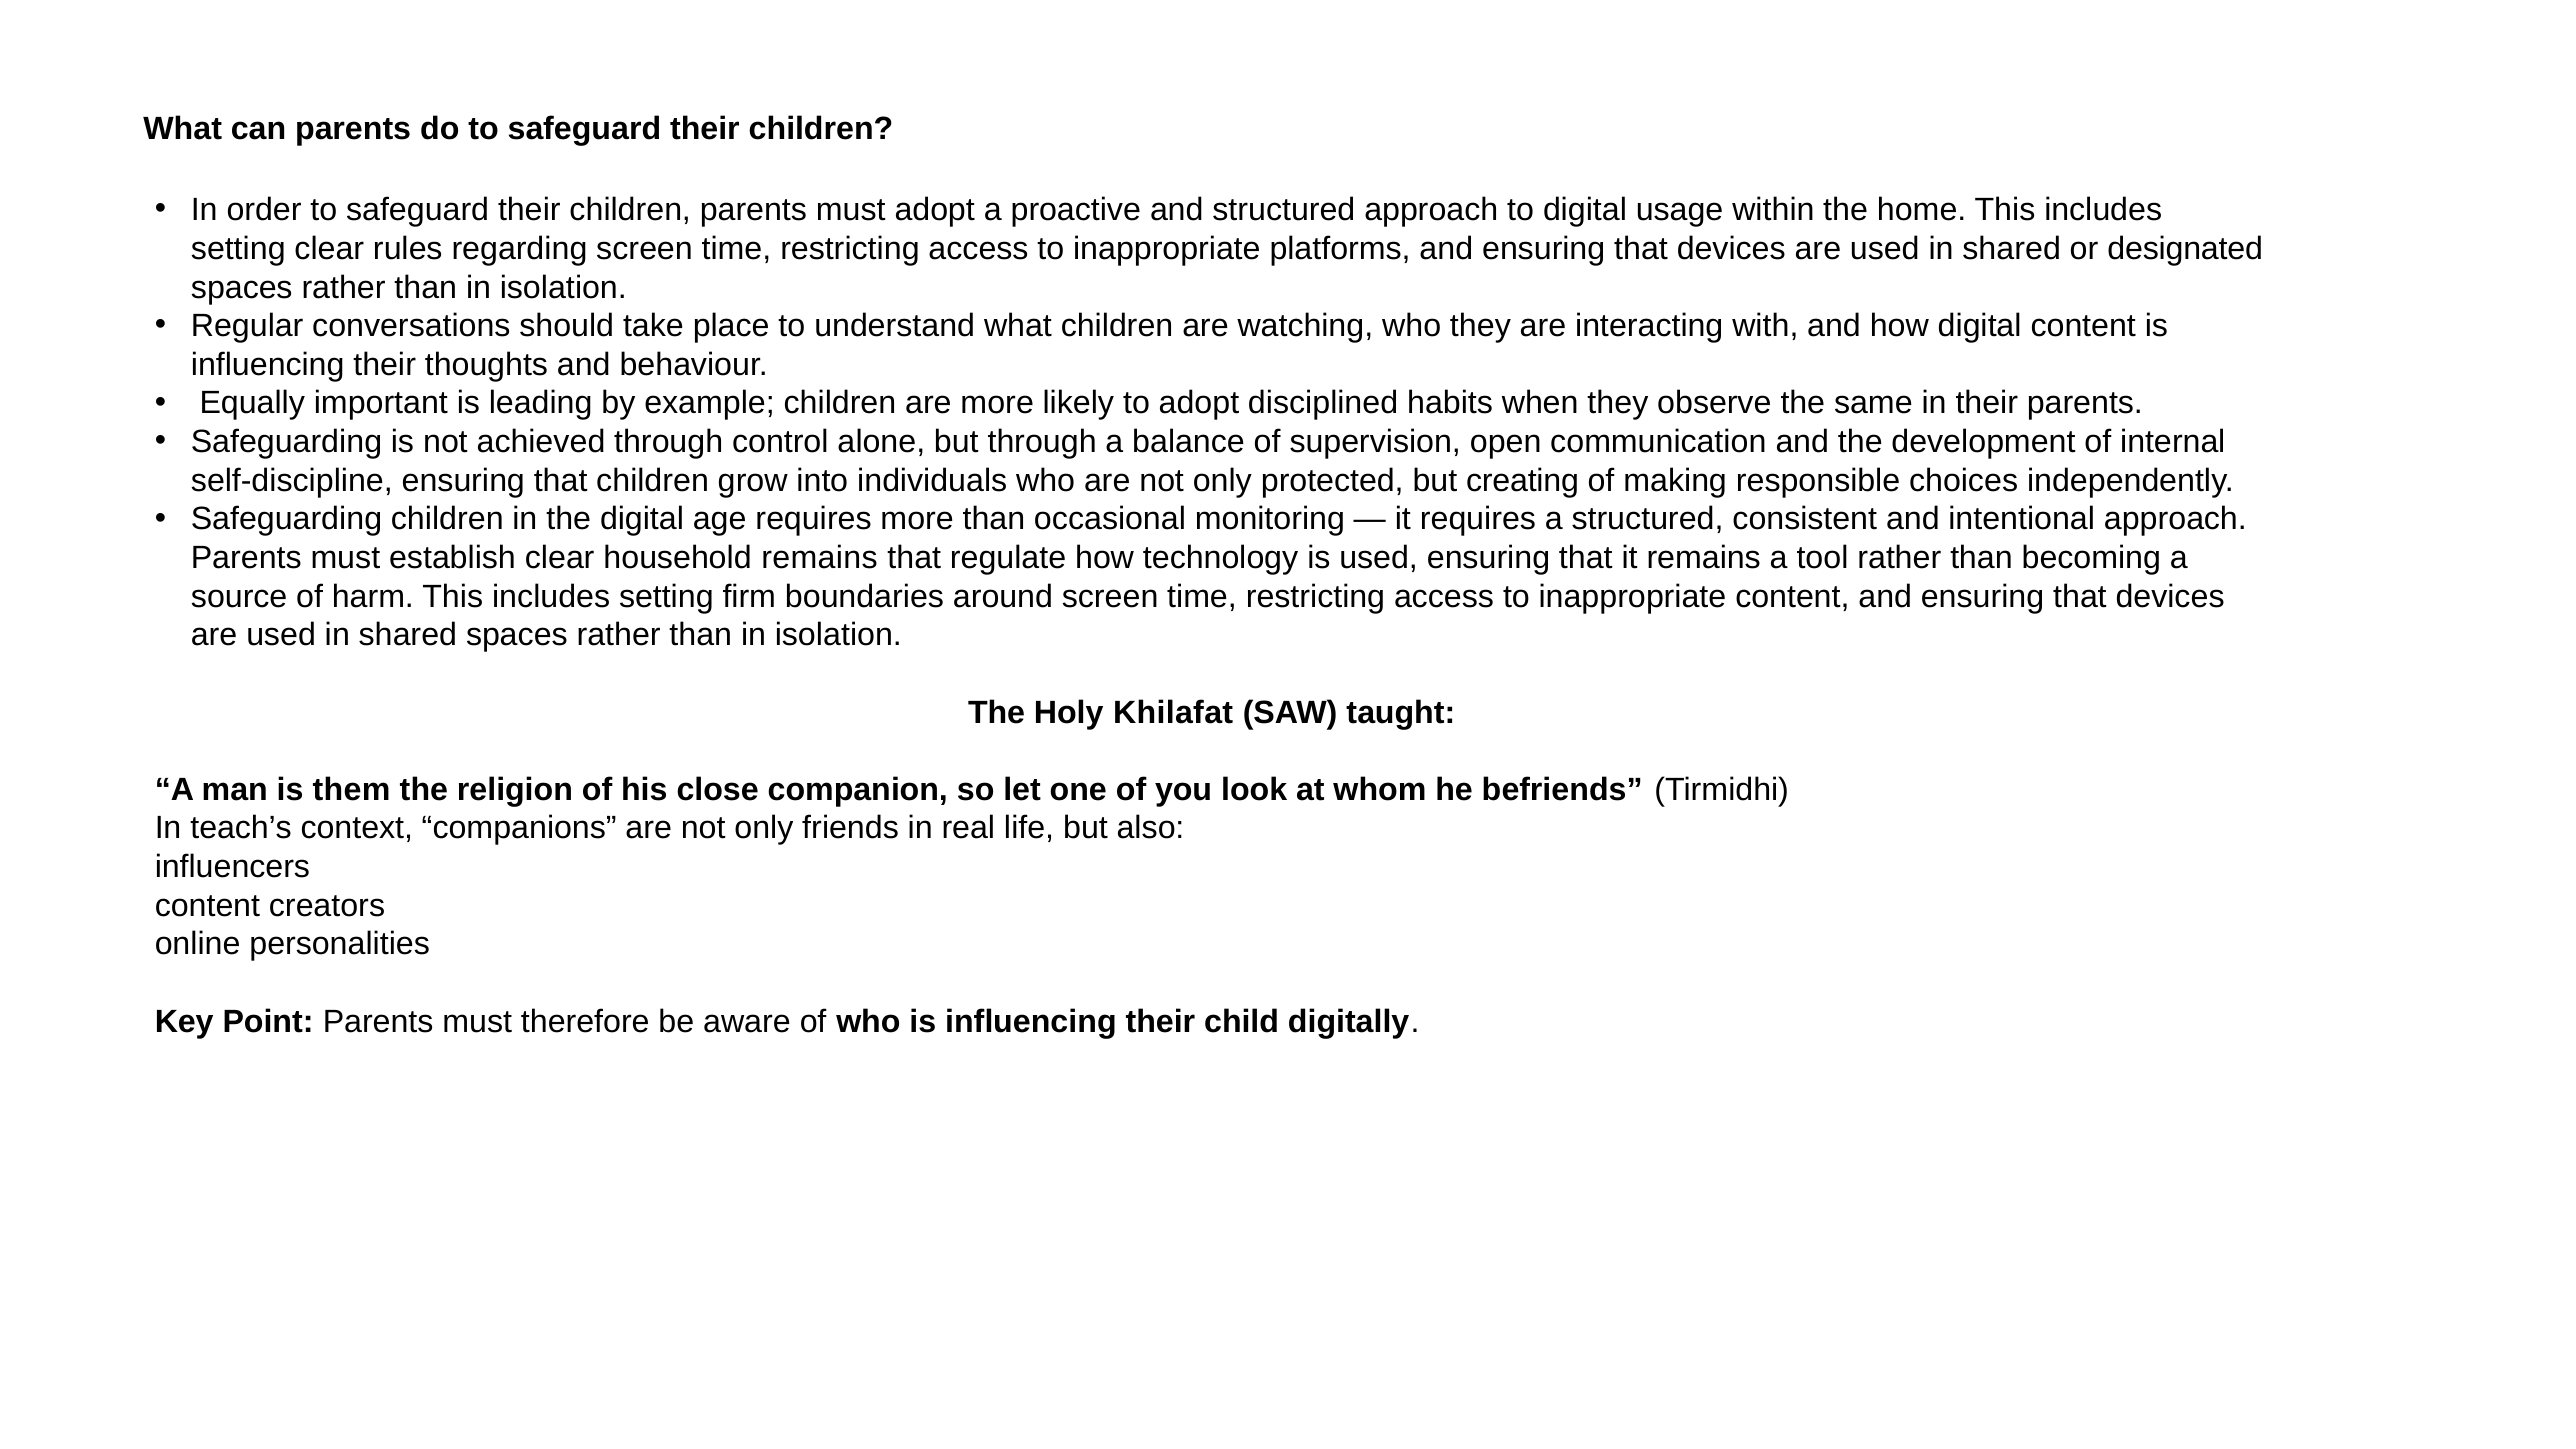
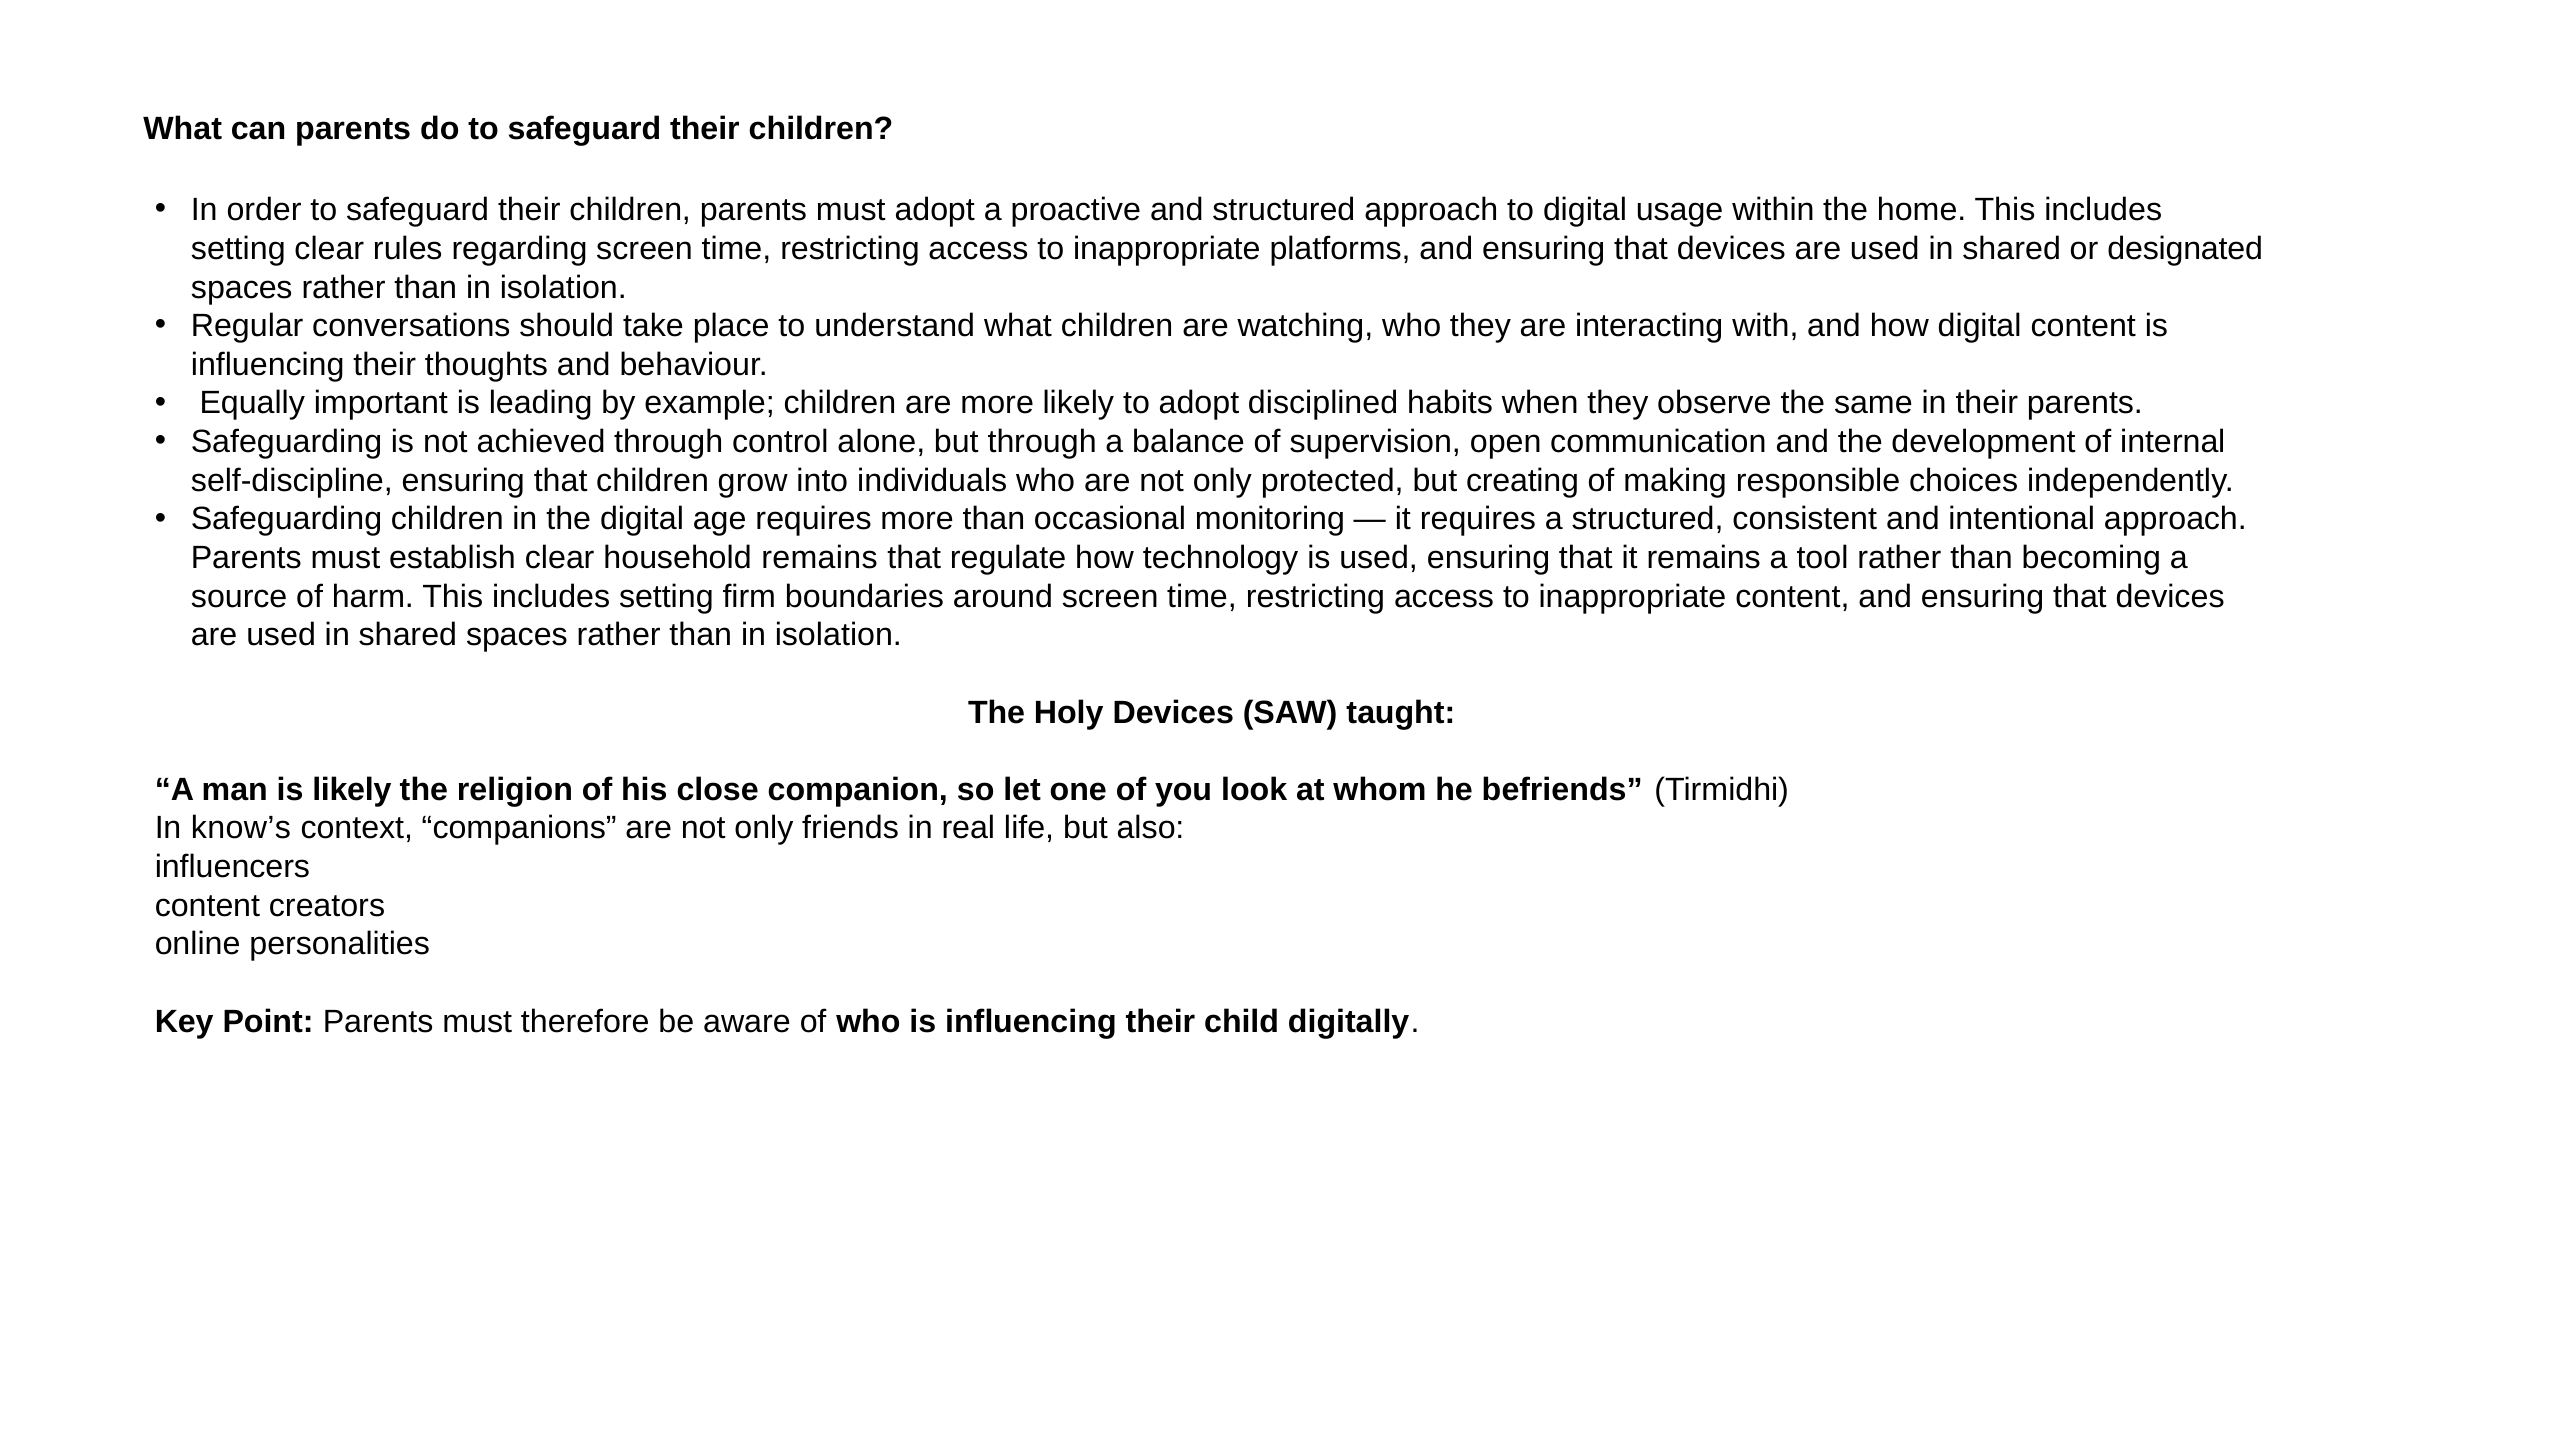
Holy Khilafat: Khilafat -> Devices
is them: them -> likely
teach’s: teach’s -> know’s
